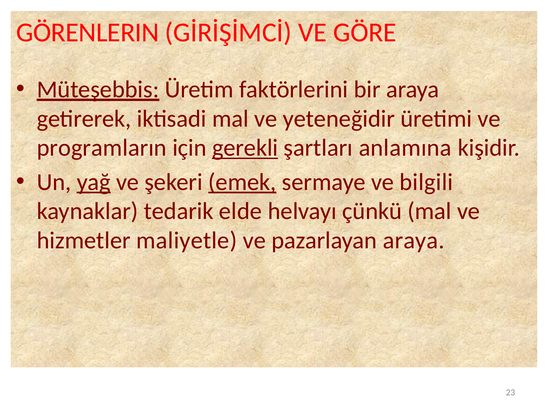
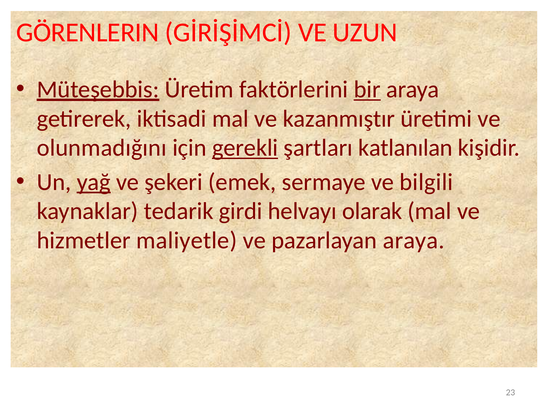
GÖRE: GÖRE -> UZUN
bir underline: none -> present
yeteneğidir: yeteneğidir -> kazanmıştır
programların: programların -> olunmadığını
anlamına: anlamına -> katlanılan
emek underline: present -> none
elde: elde -> girdi
çünkü: çünkü -> olarak
